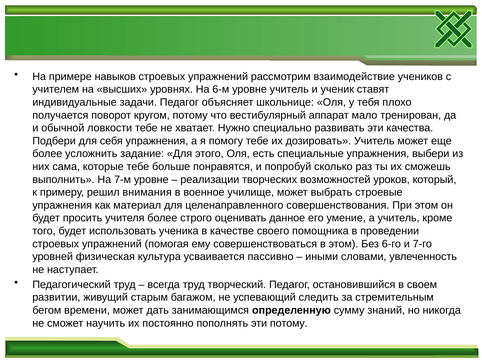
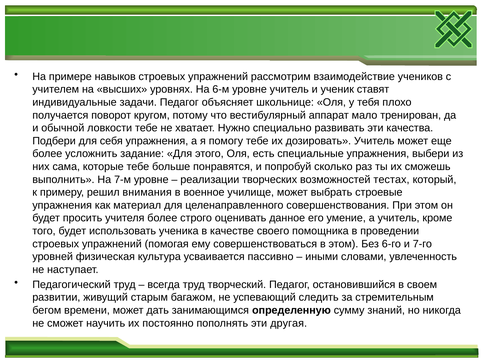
уроков: уроков -> тестах
эти потому: потому -> другая
